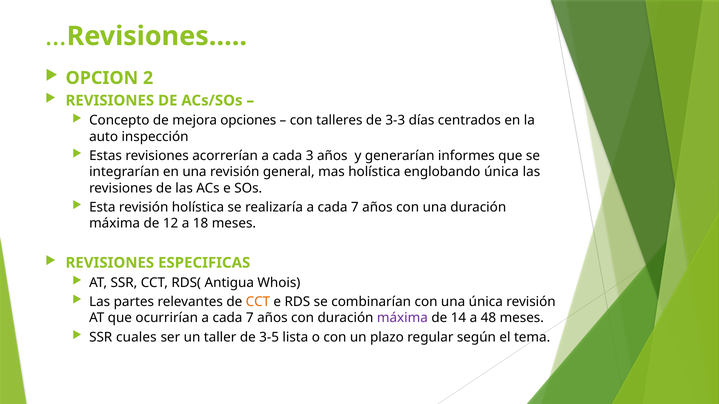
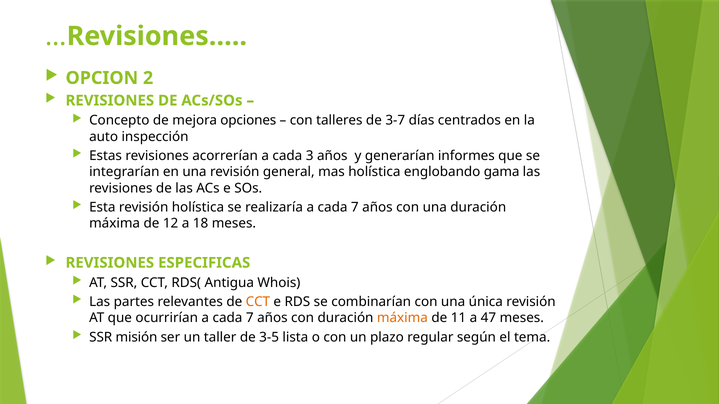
3-3: 3-3 -> 3-7
englobando única: única -> gama
máxima at (402, 318) colour: purple -> orange
14: 14 -> 11
48: 48 -> 47
cuales: cuales -> misión
